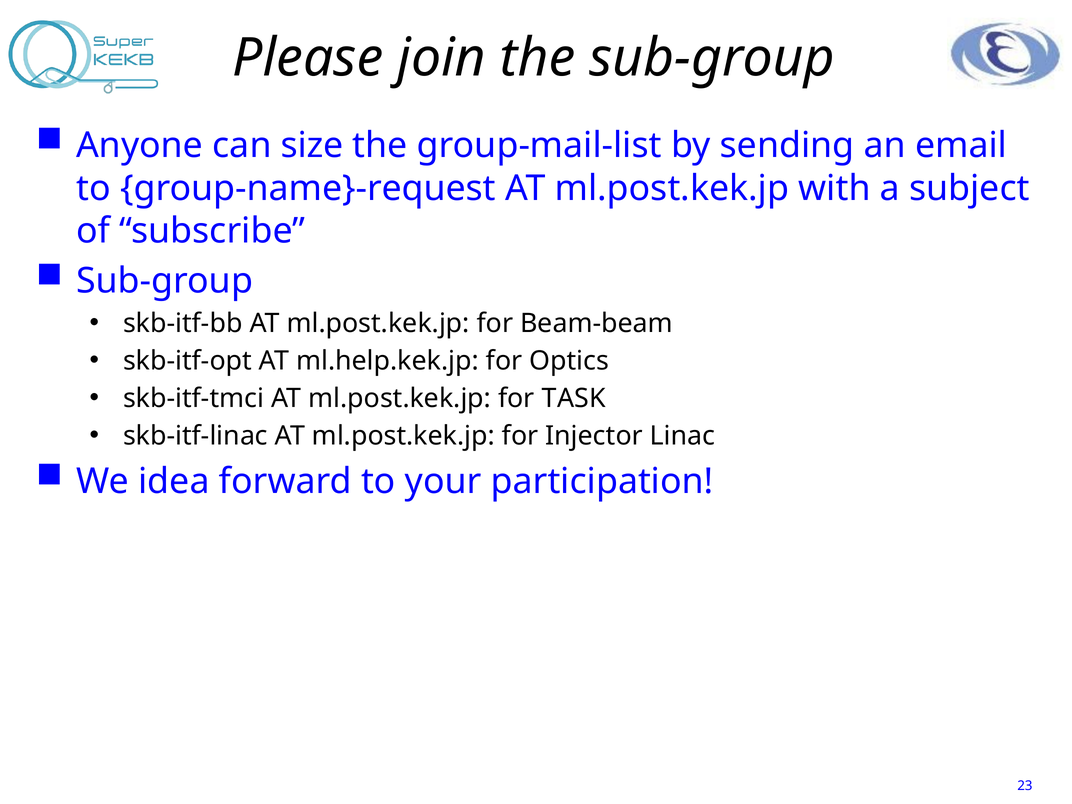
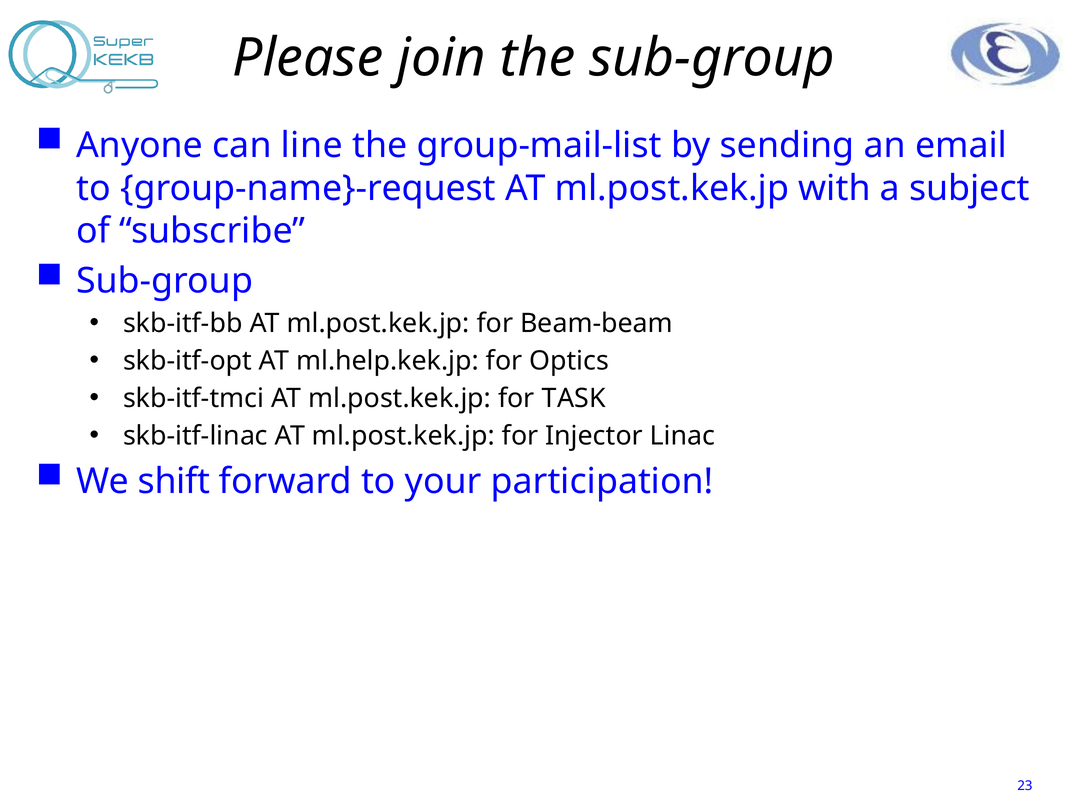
size: size -> line
idea: idea -> shift
